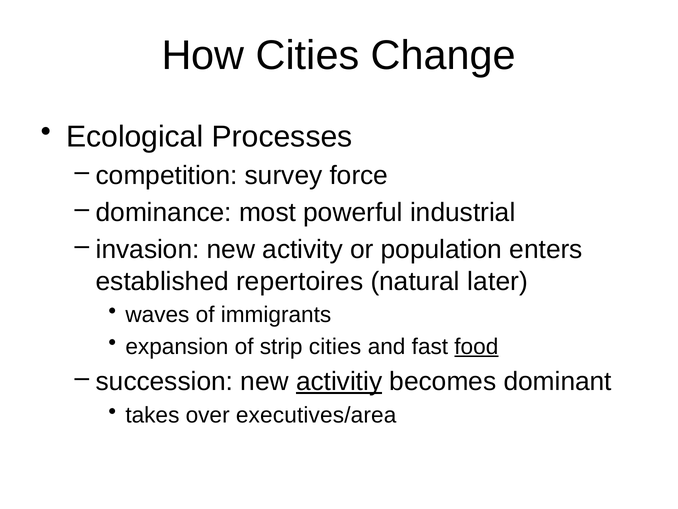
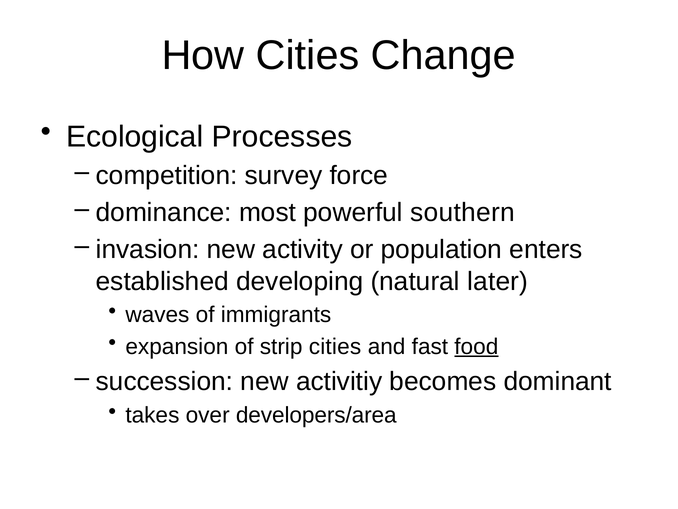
industrial: industrial -> southern
repertoires: repertoires -> developing
activitiy underline: present -> none
executives/area: executives/area -> developers/area
